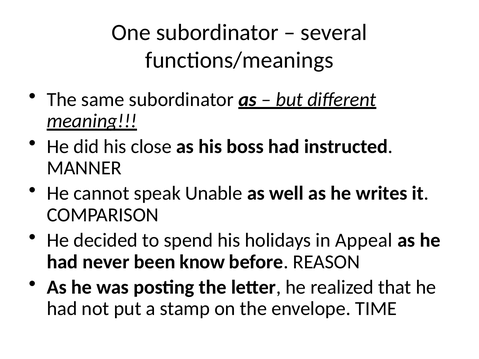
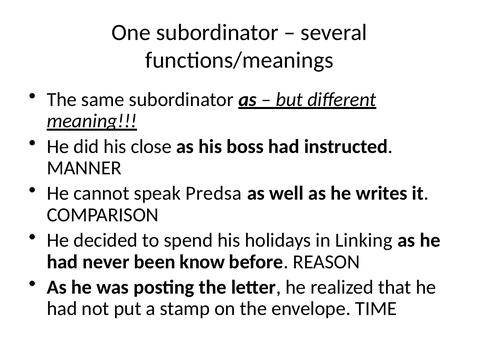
Unable: Unable -> Predsa
Appeal: Appeal -> Linking
